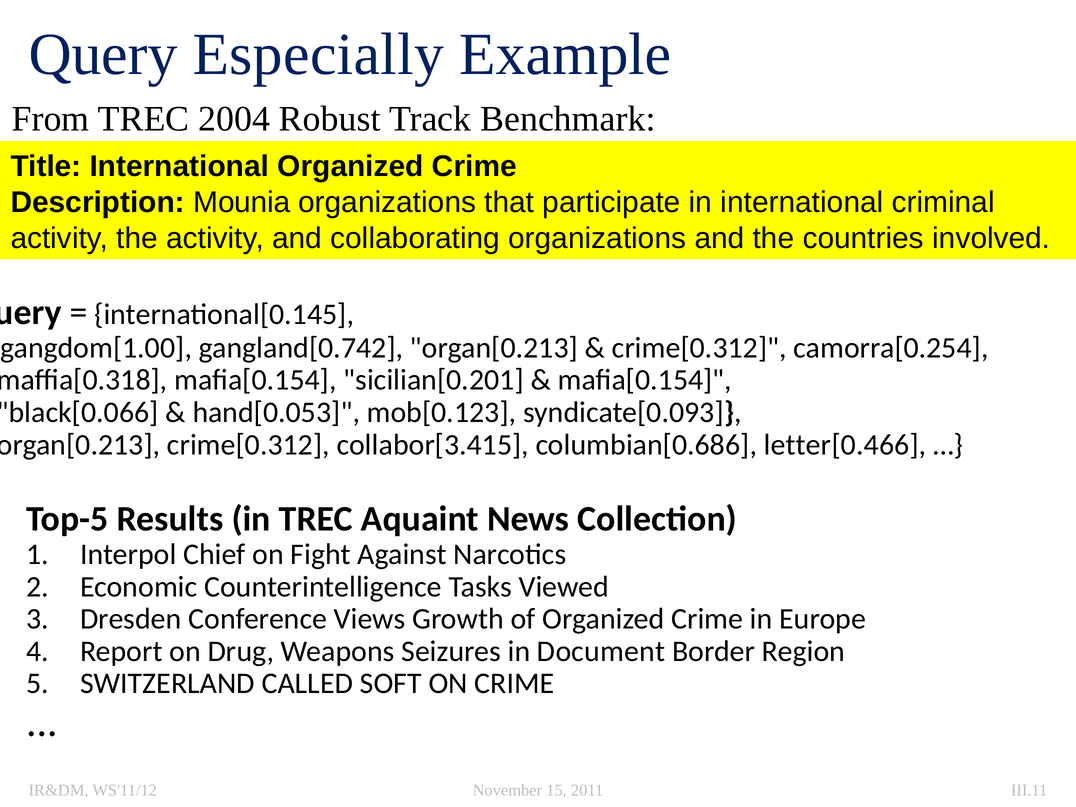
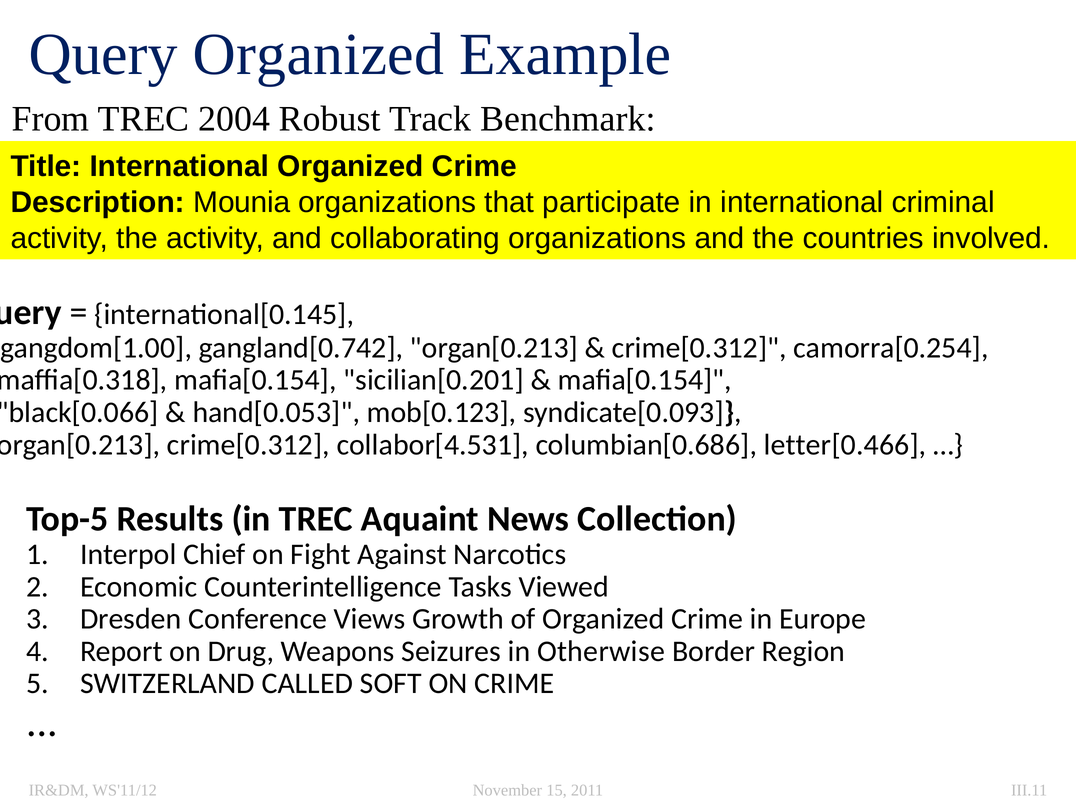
Query Especially: Especially -> Organized
collabor[3.415: collabor[3.415 -> collabor[4.531
Document: Document -> Otherwise
